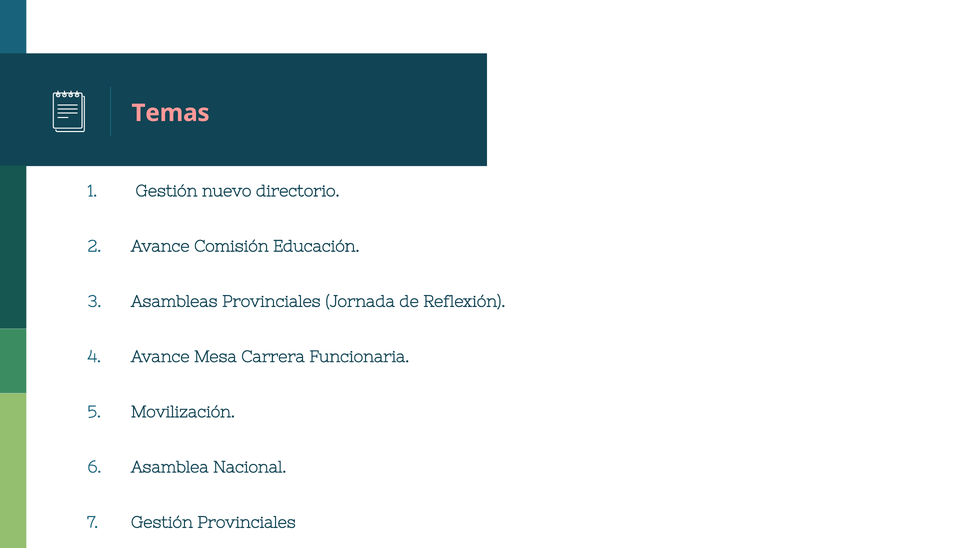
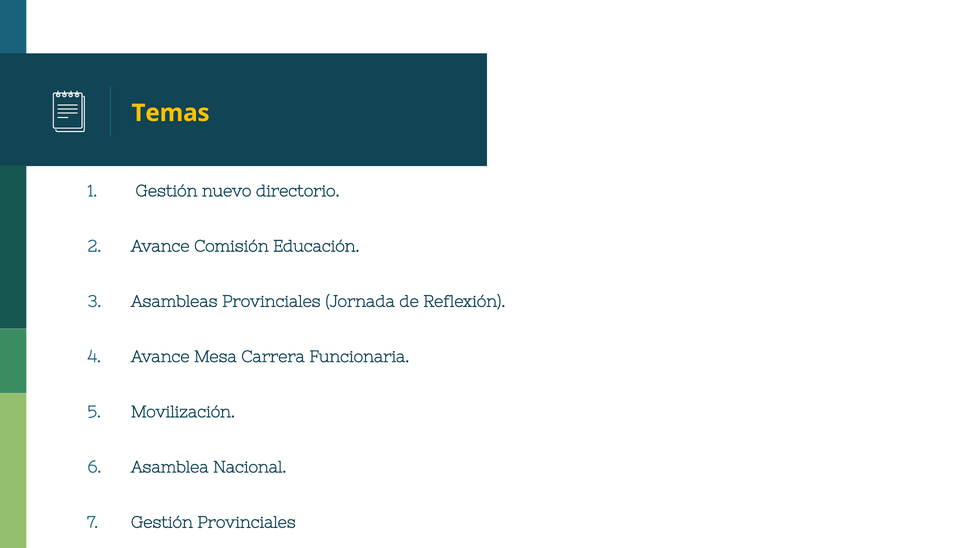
Temas colour: pink -> yellow
